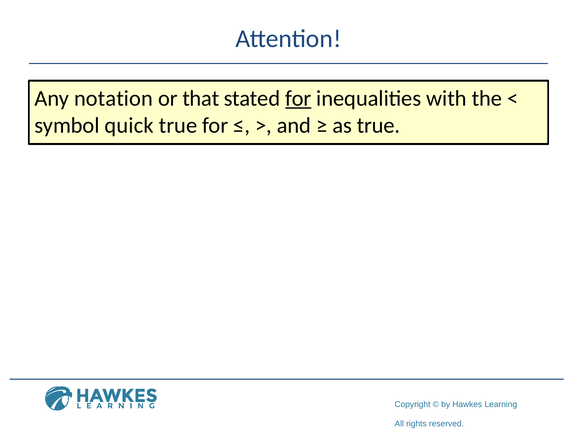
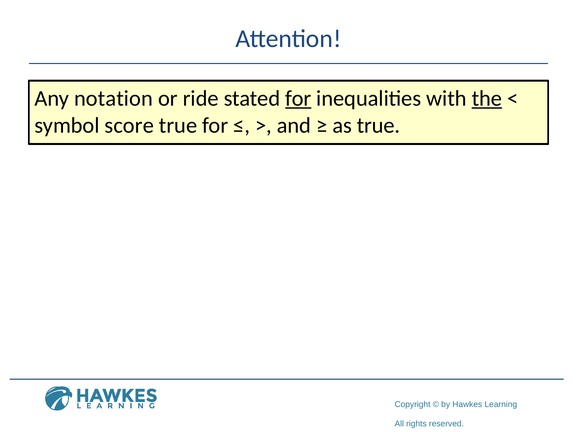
that: that -> ride
the underline: none -> present
quick: quick -> score
